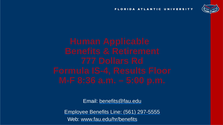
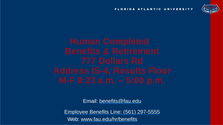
Applicable: Applicable -> Completed
Formula: Formula -> Address
8:36: 8:36 -> 8:23
